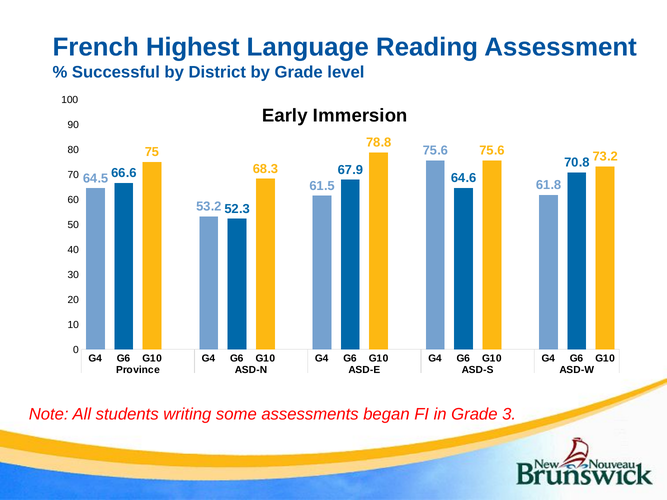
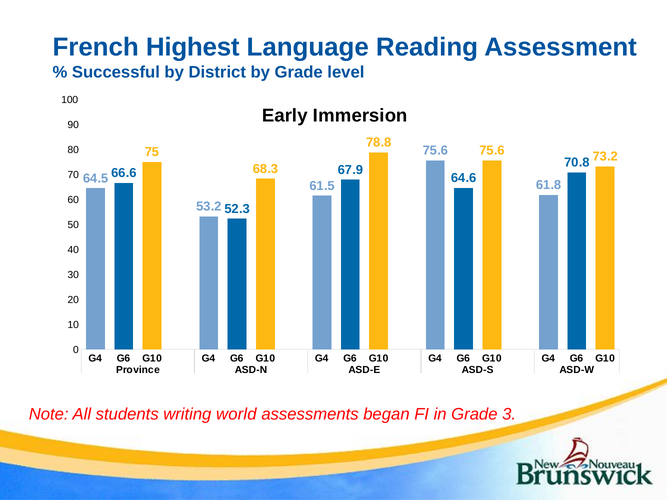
some: some -> world
